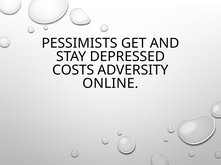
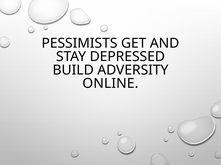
COSTS: COSTS -> BUILD
